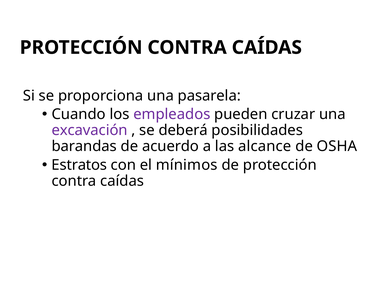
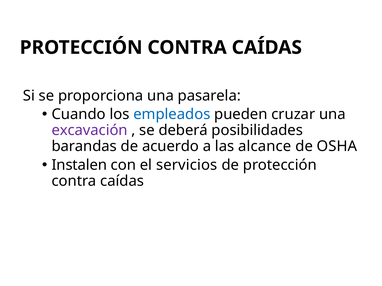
empleados colour: purple -> blue
Estratos: Estratos -> Instalen
mínimos: mínimos -> servicios
